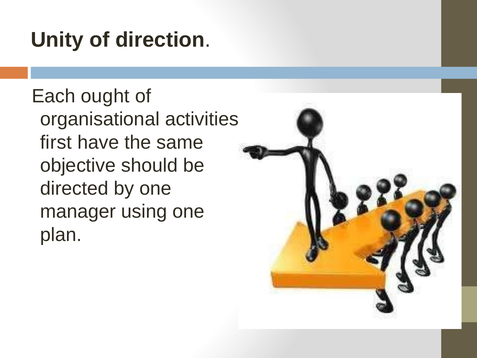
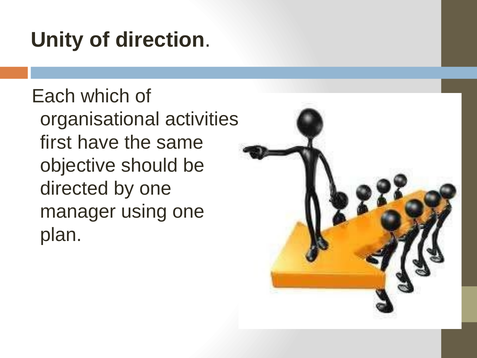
ought: ought -> which
